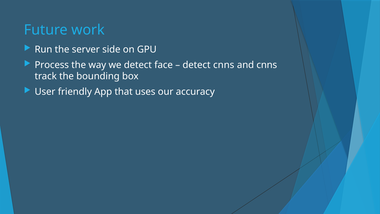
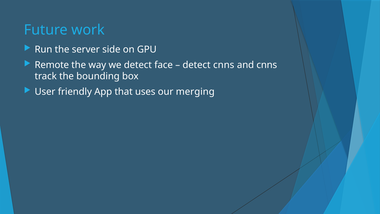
Process: Process -> Remote
accuracy: accuracy -> merging
